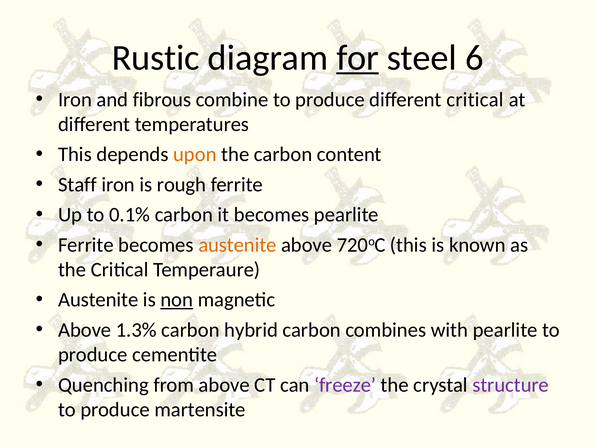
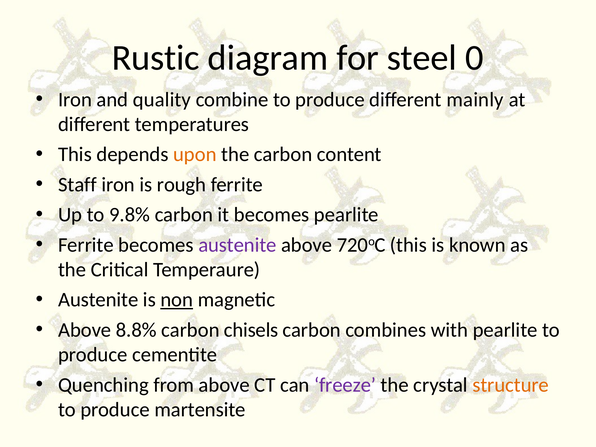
for underline: present -> none
6: 6 -> 0
fibrous: fibrous -> quality
different critical: critical -> mainly
0.1%: 0.1% -> 9.8%
austenite at (237, 245) colour: orange -> purple
1.3%: 1.3% -> 8.8%
hybrid: hybrid -> chisels
structure colour: purple -> orange
